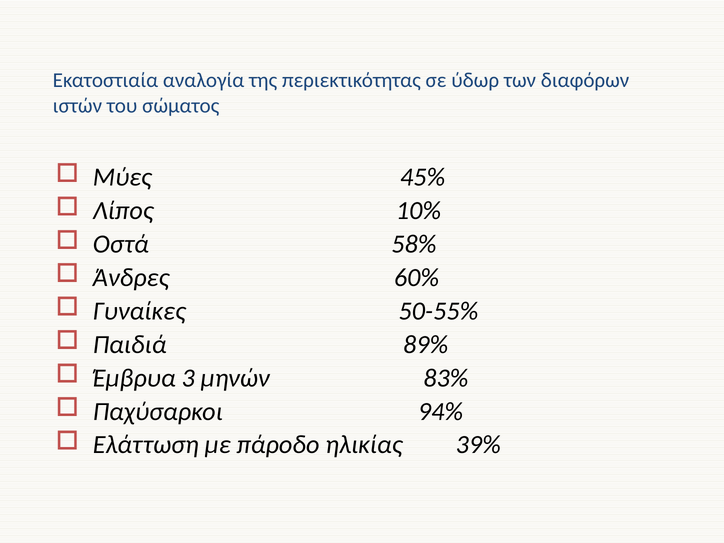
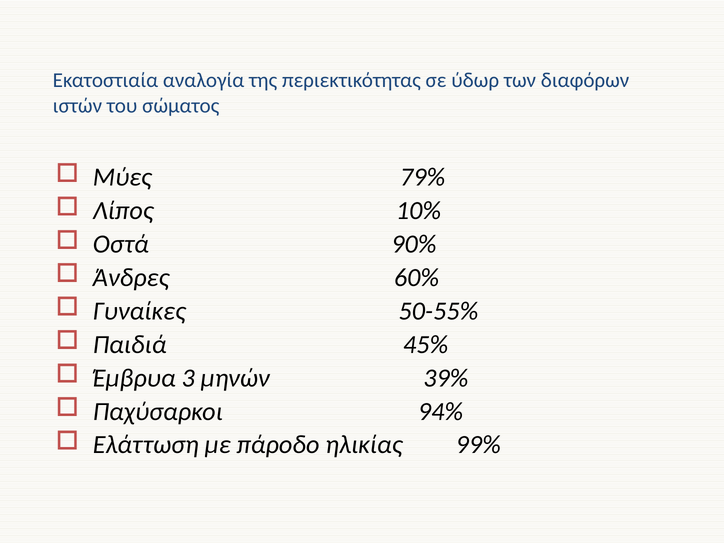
45%: 45% -> 79%
58%: 58% -> 90%
89%: 89% -> 45%
83%: 83% -> 39%
39%: 39% -> 99%
